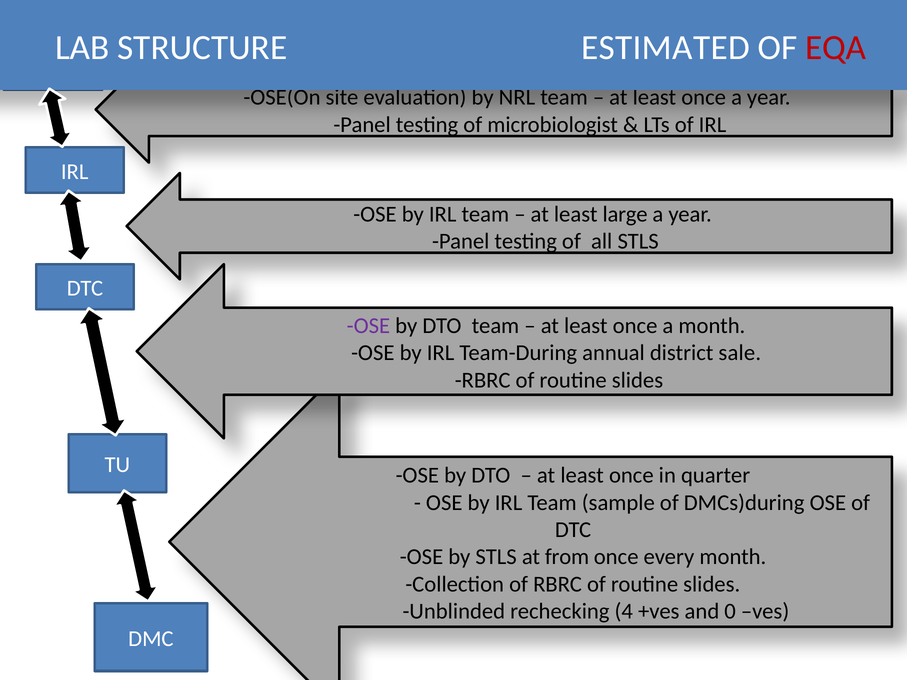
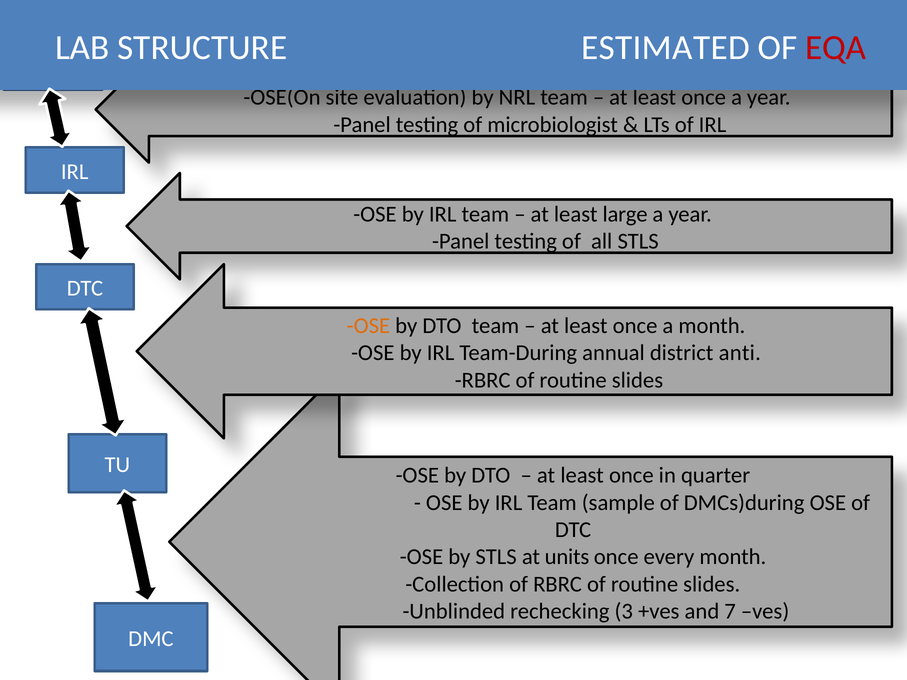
OSE at (368, 326) colour: purple -> orange
sale: sale -> anti
from: from -> units
4: 4 -> 3
0: 0 -> 7
